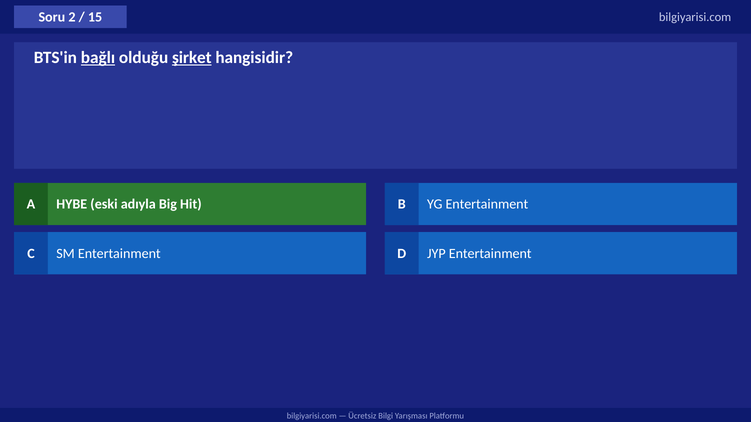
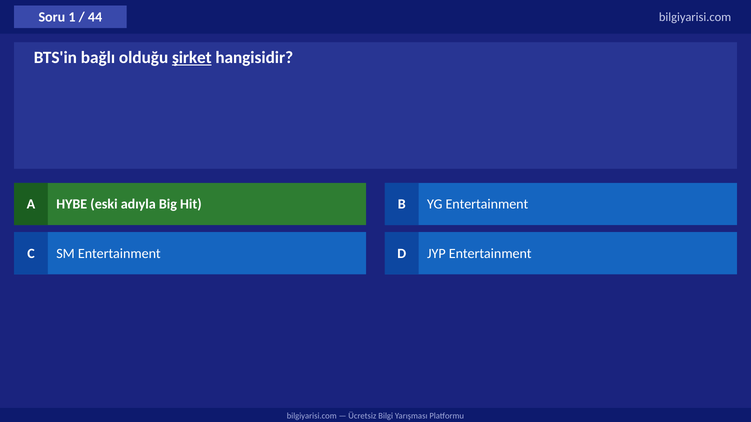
2: 2 -> 1
15: 15 -> 44
bağlı underline: present -> none
